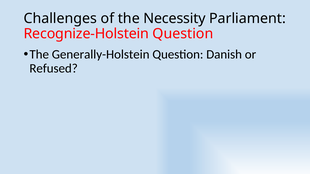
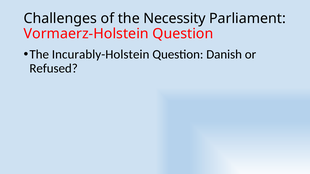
Recognize-Holstein: Recognize-Holstein -> Vormaerz-Holstein
Generally-Holstein: Generally-Holstein -> Incurably-Holstein
